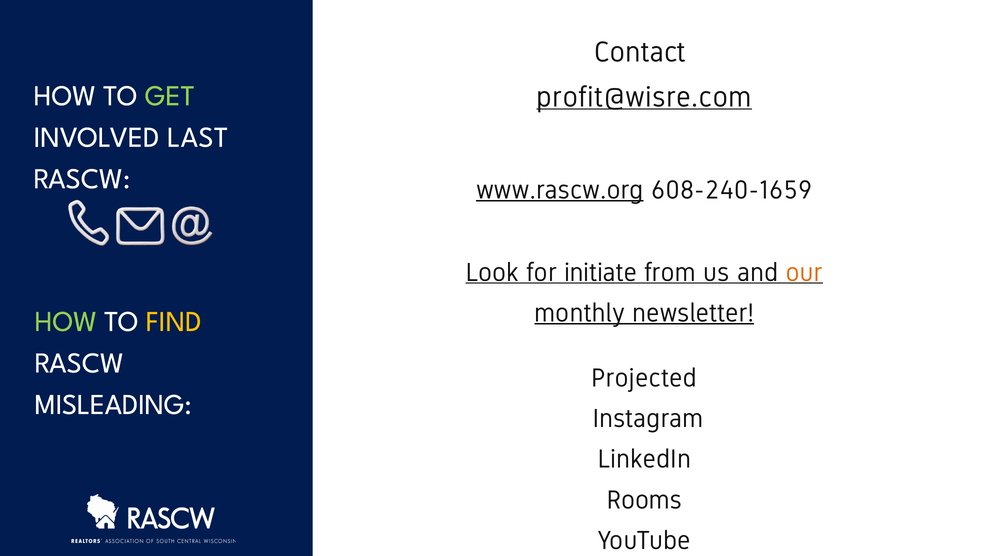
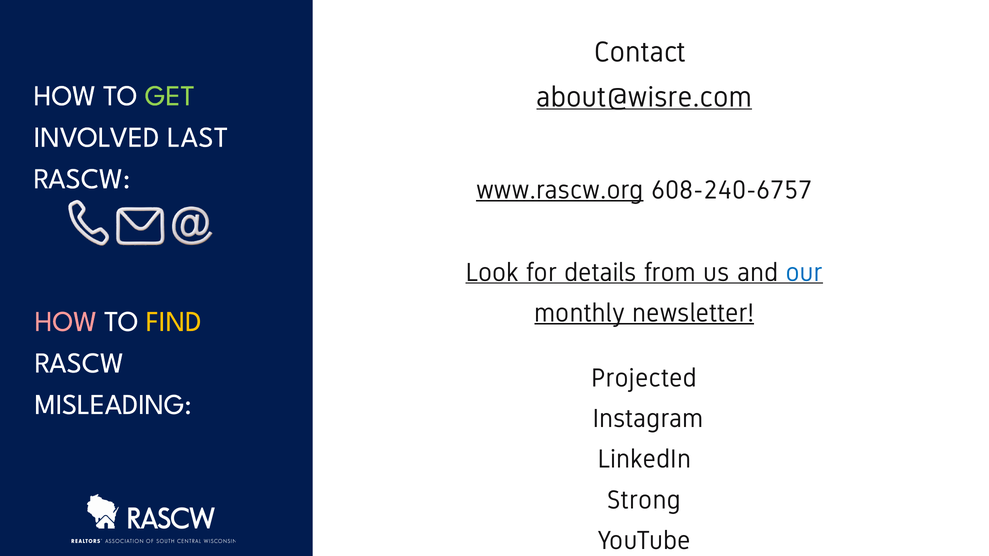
profit@wisre.com: profit@wisre.com -> about@wisre.com
608-240-1659: 608-240-1659 -> 608-240-6757
initiate: initiate -> details
our colour: orange -> blue
HOW at (66, 322) colour: light green -> pink
Rooms: Rooms -> Strong
